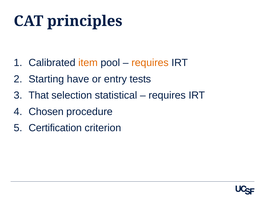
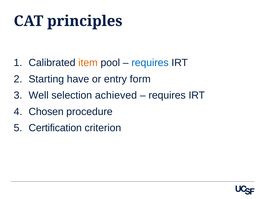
requires at (150, 63) colour: orange -> blue
tests: tests -> form
That: That -> Well
statistical: statistical -> achieved
